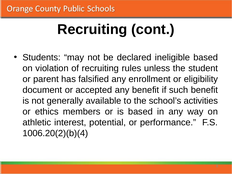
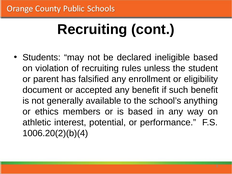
activities: activities -> anything
